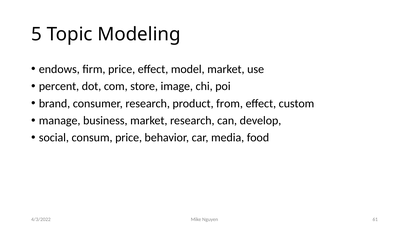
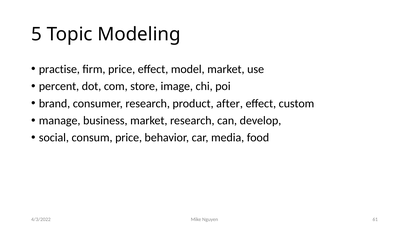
endows: endows -> practise
from: from -> after
